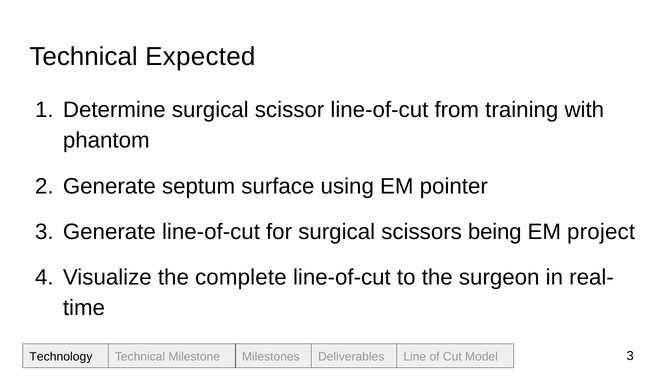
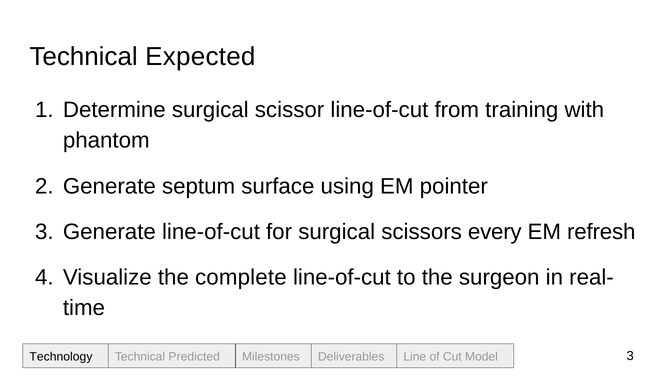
being: being -> every
project: project -> refresh
Milestone: Milestone -> Predicted
